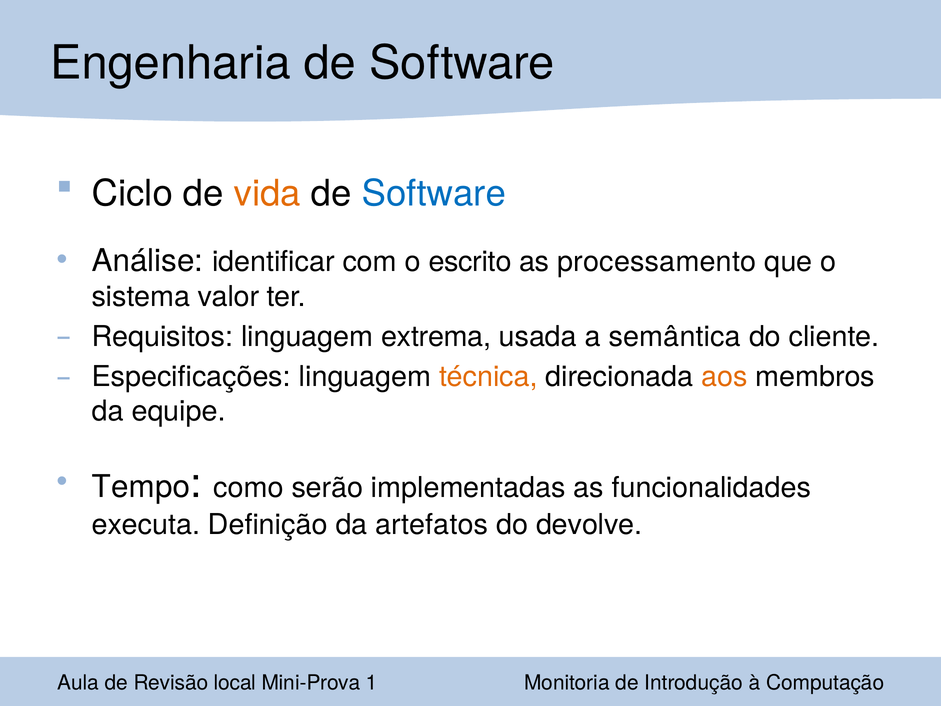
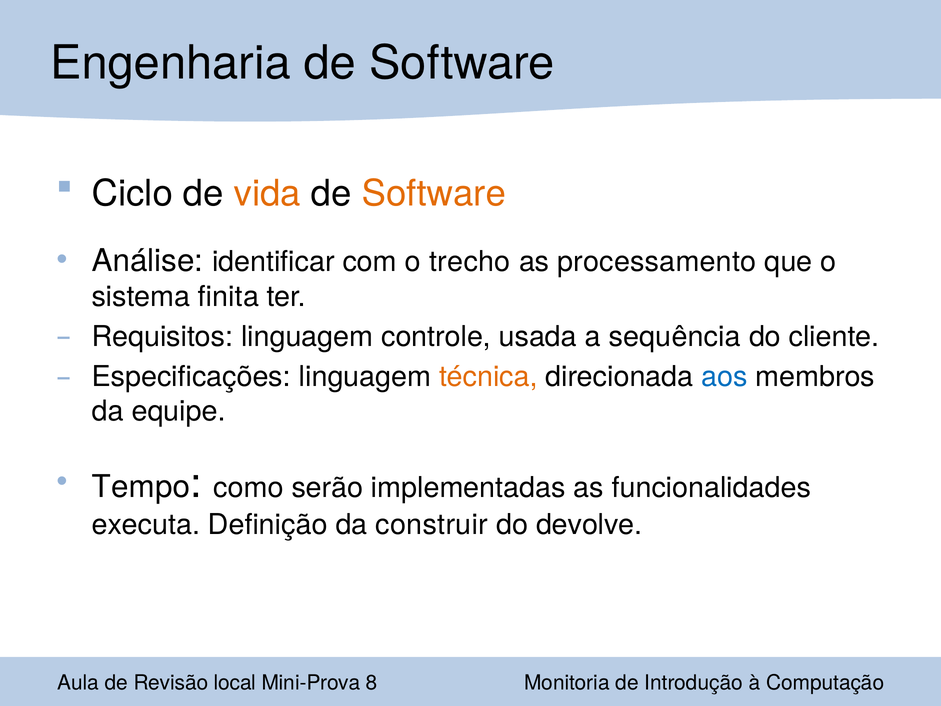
Software at (434, 194) colour: blue -> orange
escrito: escrito -> trecho
valor: valor -> finita
extrema: extrema -> controle
semântica: semântica -> sequência
aos colour: orange -> blue
artefatos: artefatos -> construir
1: 1 -> 8
